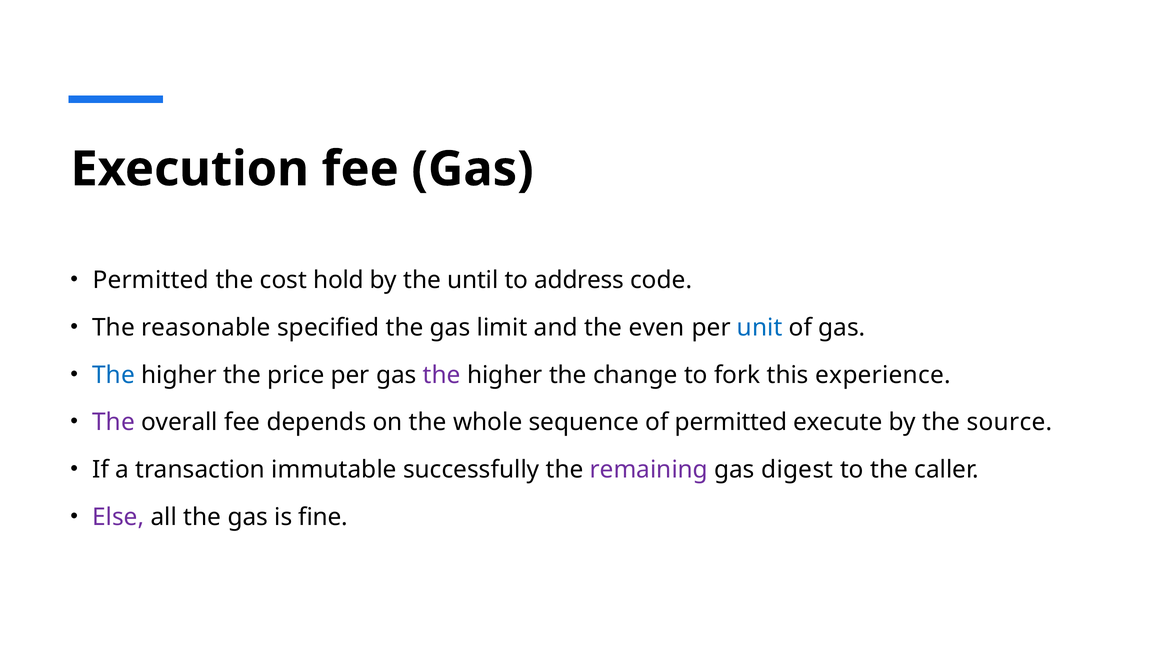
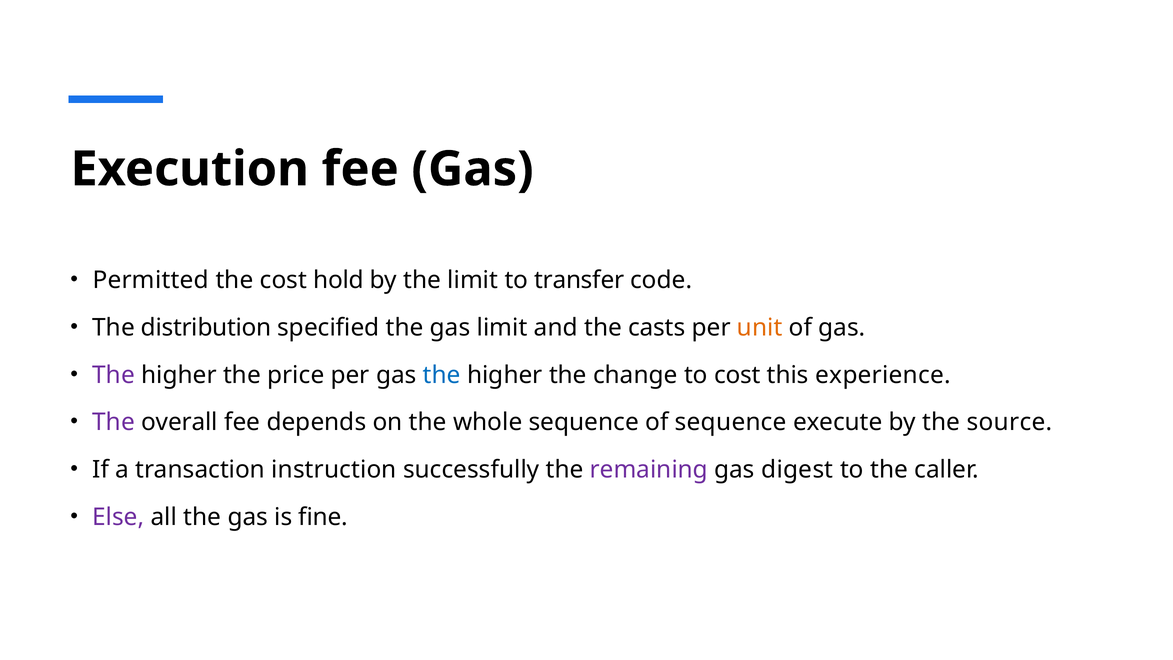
the until: until -> limit
address: address -> transfer
reasonable: reasonable -> distribution
even: even -> casts
unit colour: blue -> orange
The at (114, 375) colour: blue -> purple
the at (442, 375) colour: purple -> blue
to fork: fork -> cost
of permitted: permitted -> sequence
immutable: immutable -> instruction
